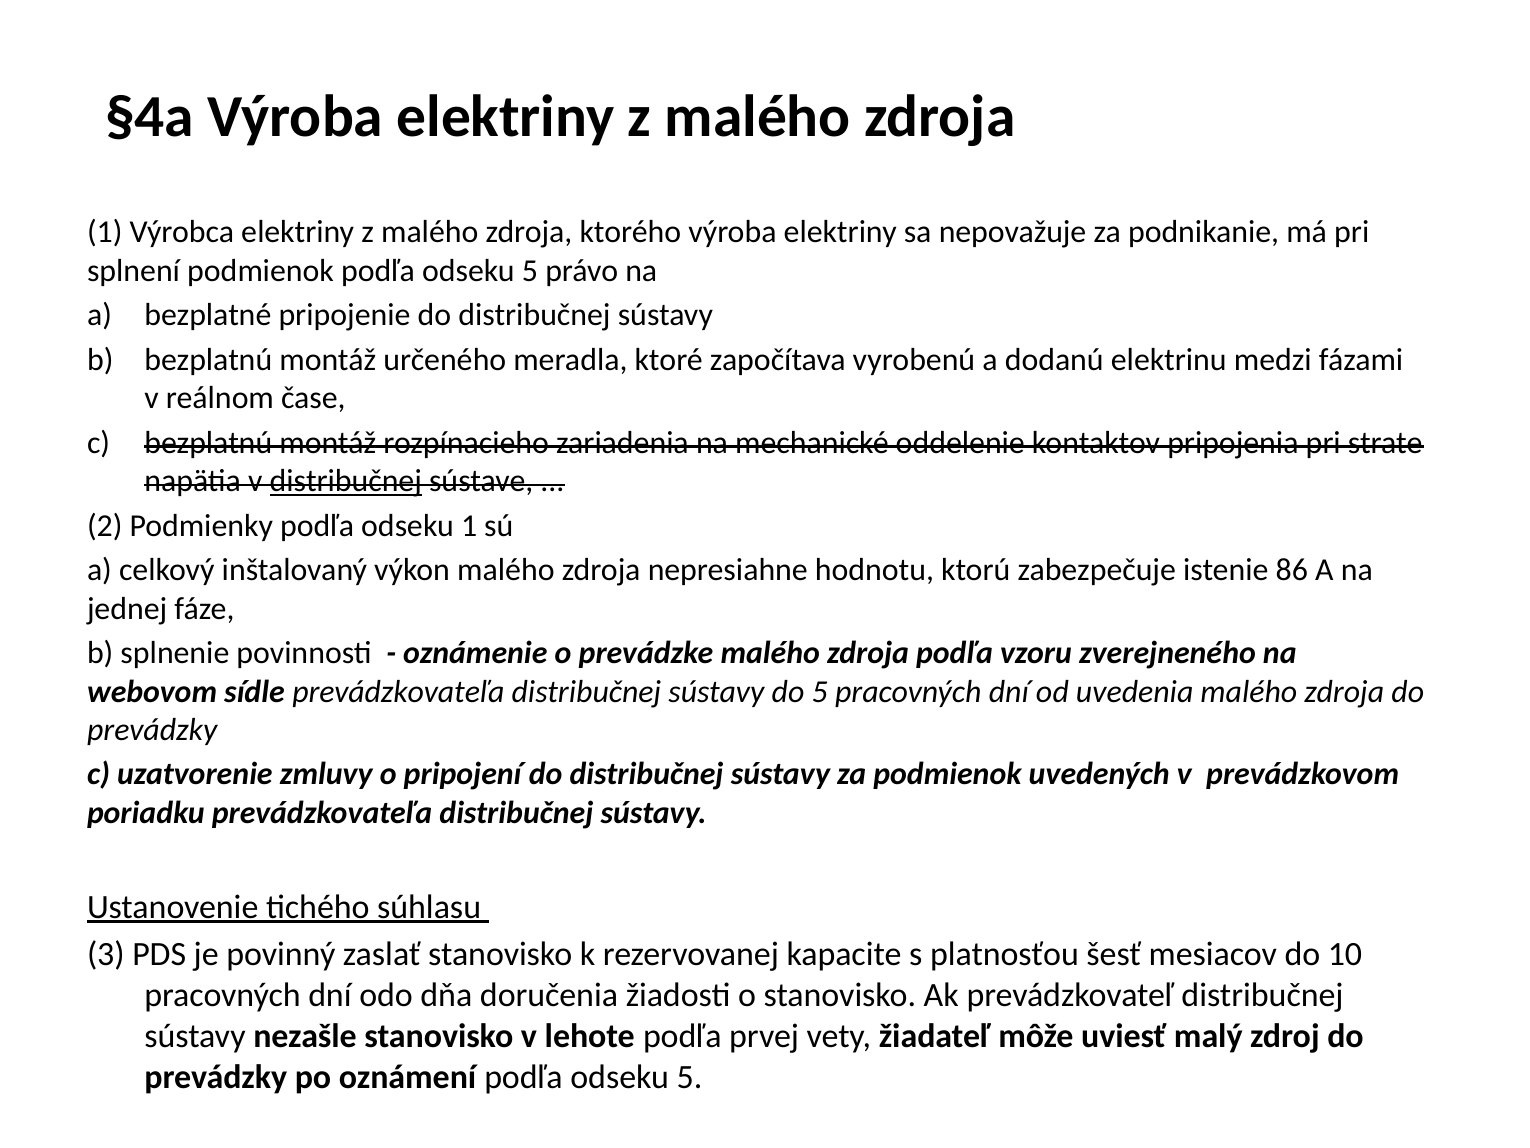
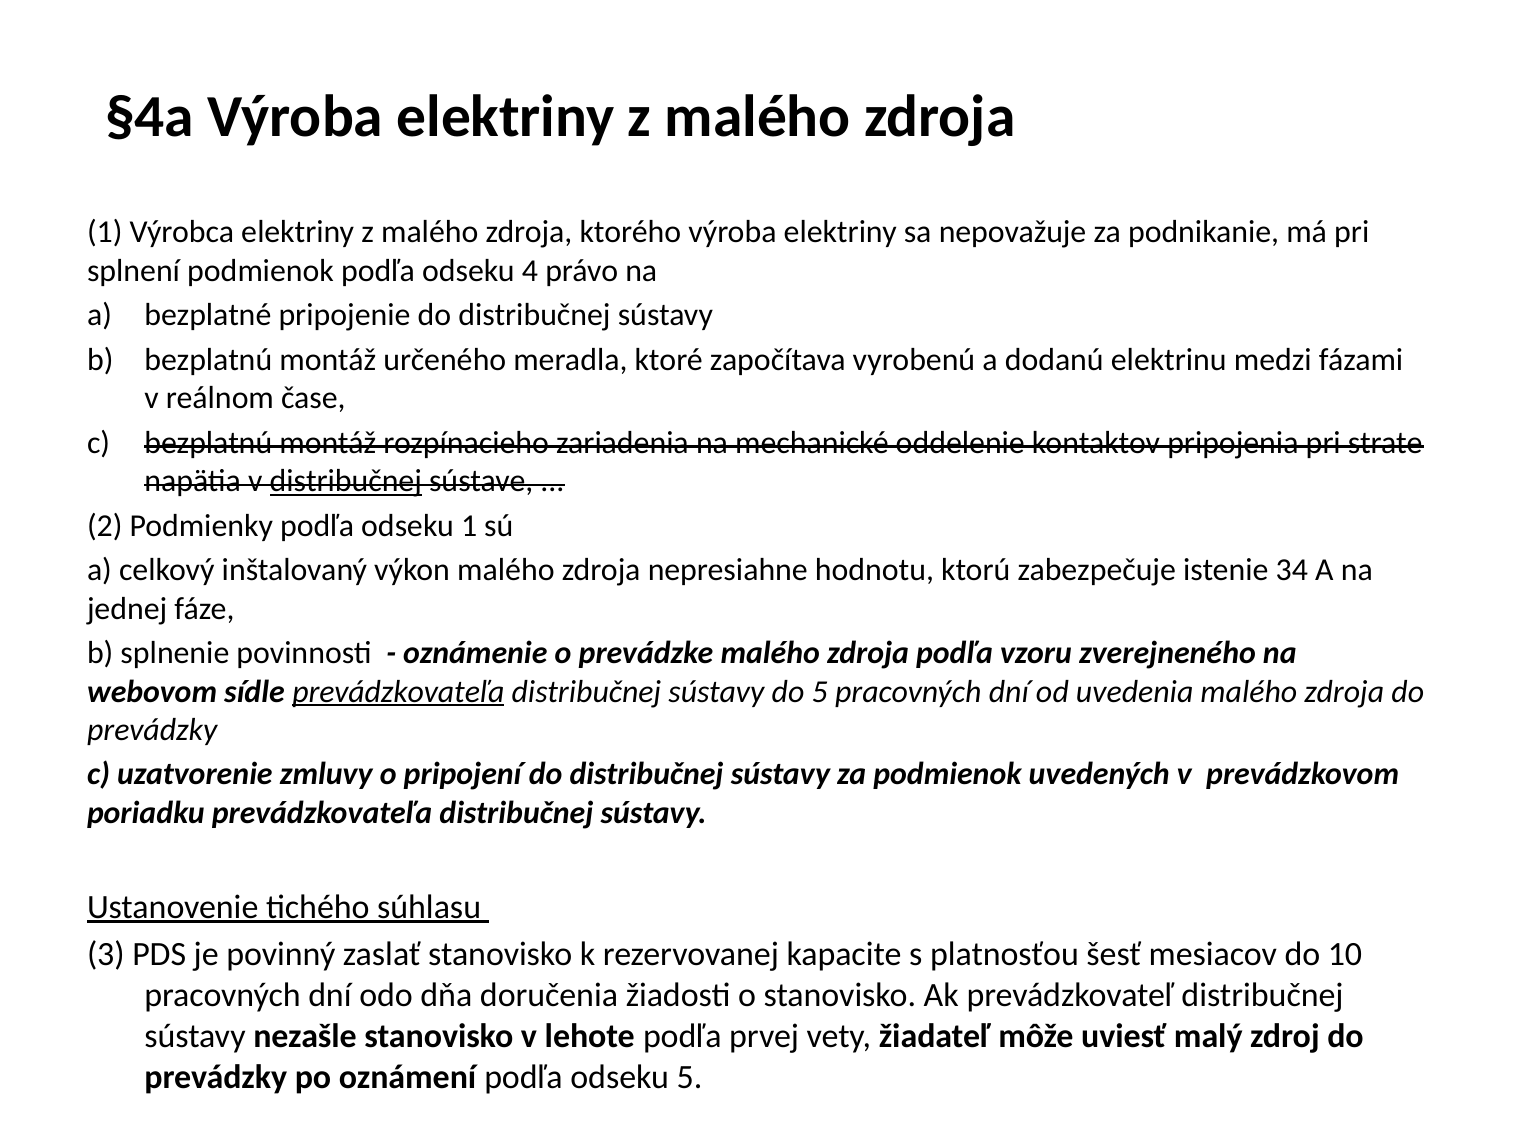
podmienok podľa odseku 5: 5 -> 4
86: 86 -> 34
prevádzkovateľa at (398, 691) underline: none -> present
